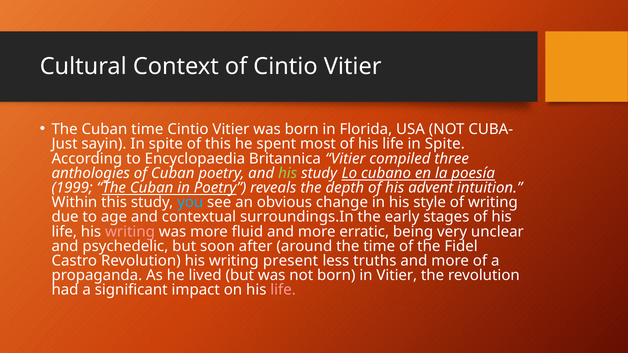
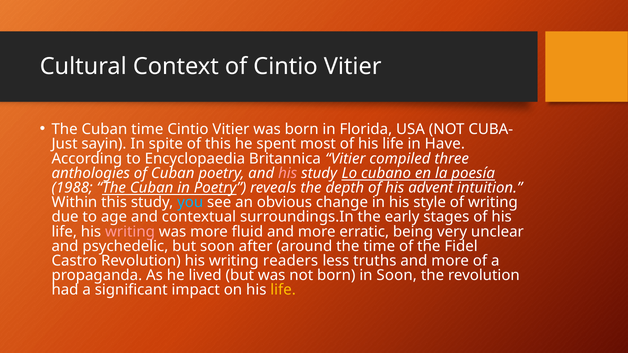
life in Spite: Spite -> Have
his at (288, 173) colour: light green -> pink
1999: 1999 -> 1988
present: present -> readers
in Vitier: Vitier -> Soon
life at (283, 290) colour: pink -> yellow
